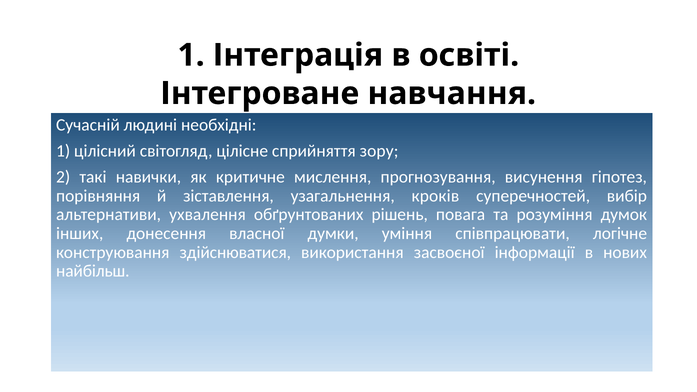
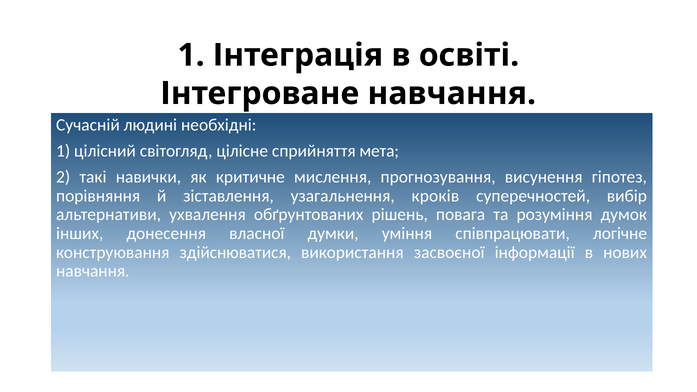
зору: зору -> мета
найбільш at (93, 271): найбільш -> навчання
